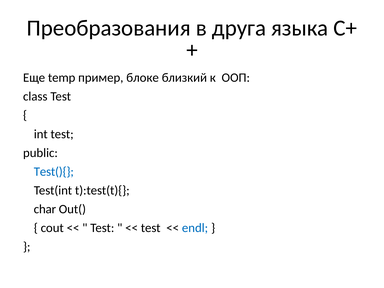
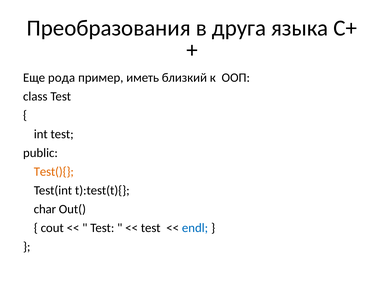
temp: temp -> рода
блоке: блоке -> иметь
Test(){ colour: blue -> orange
